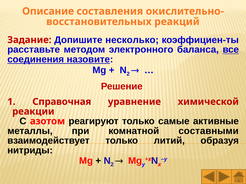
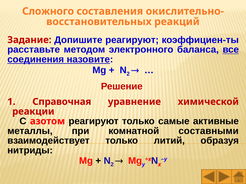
Описание: Описание -> Сложного
Допишите несколько: несколько -> реагируют
